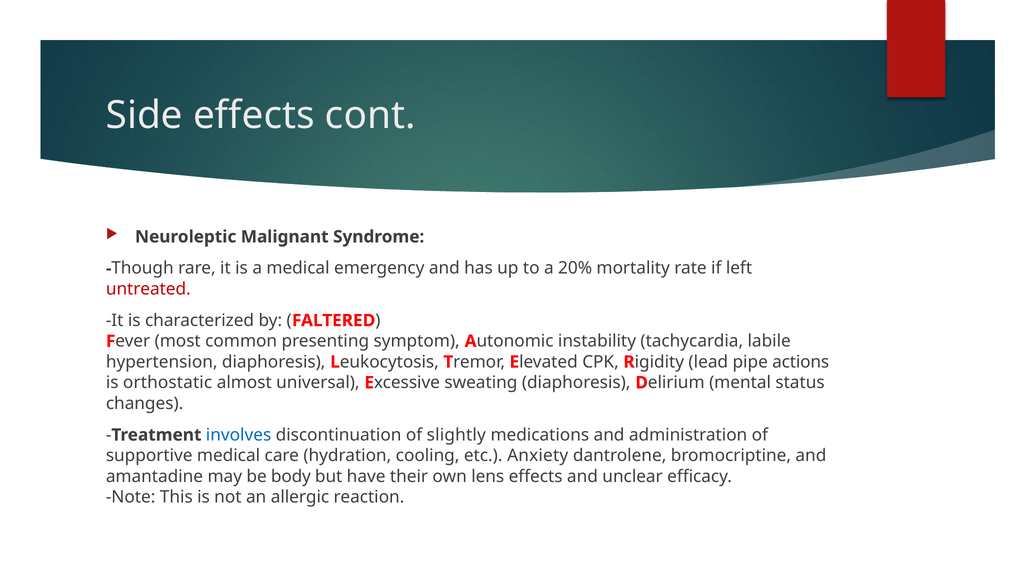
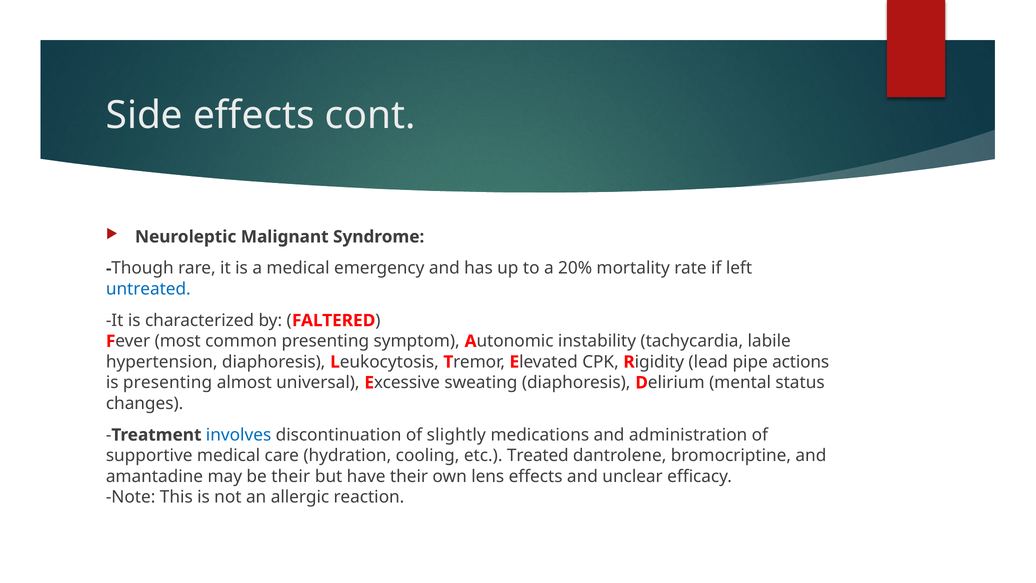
untreated colour: red -> blue
is orthostatic: orthostatic -> presenting
Anxiety: Anxiety -> Treated
be body: body -> their
